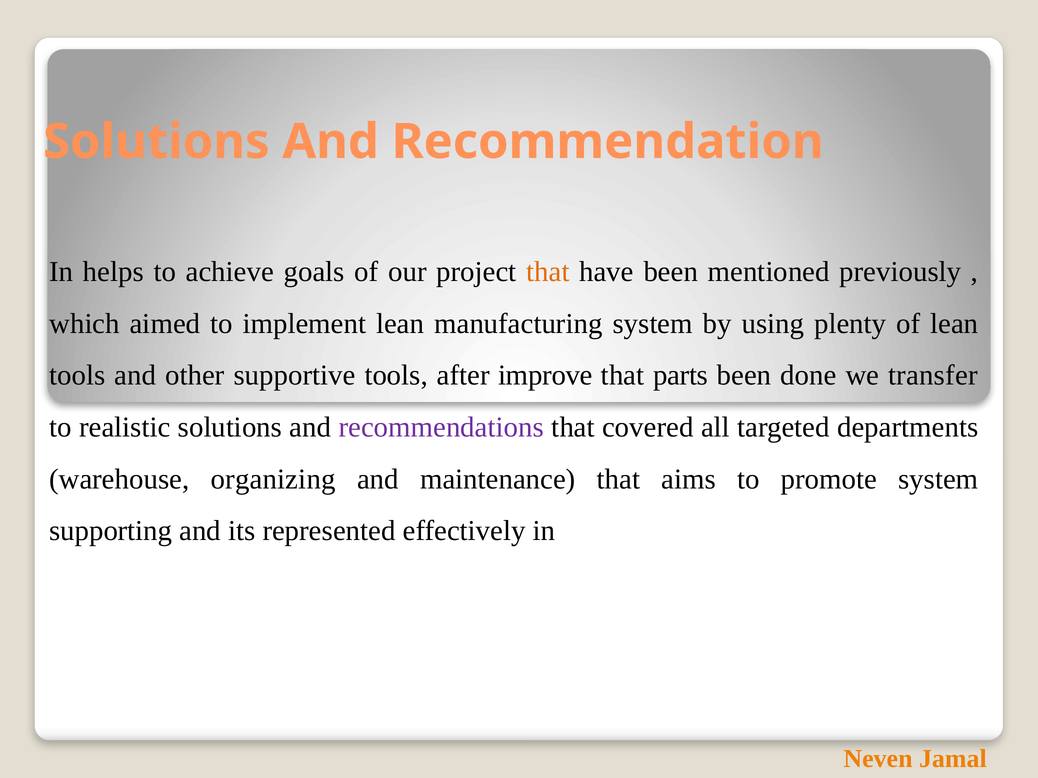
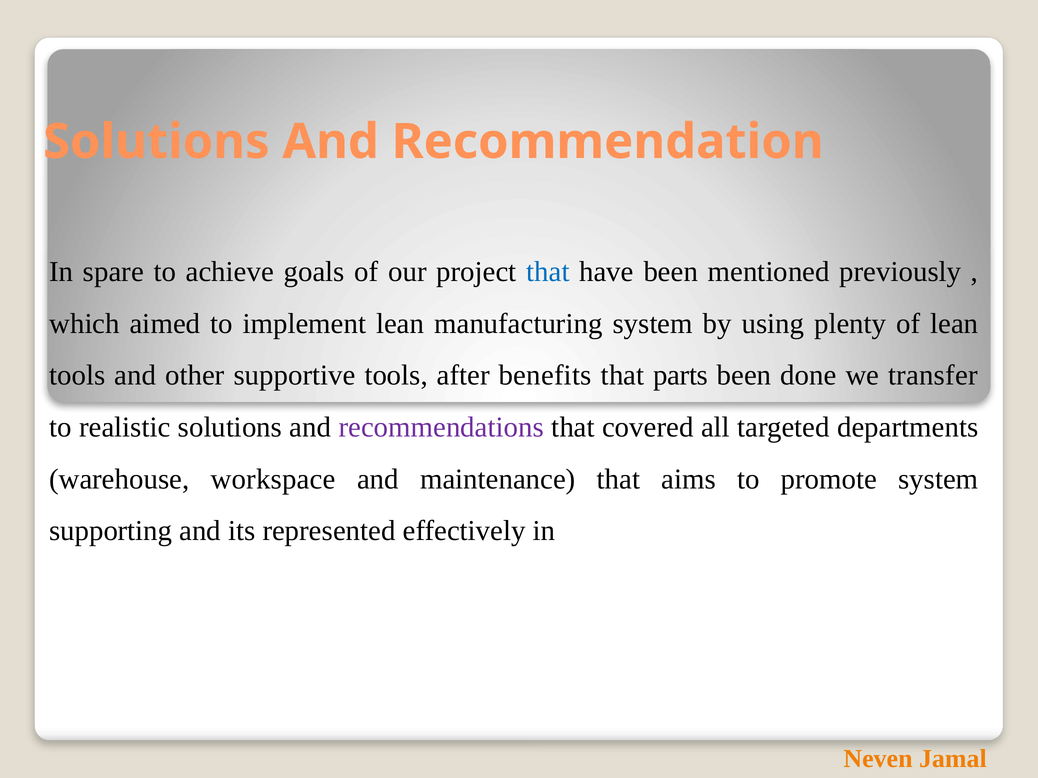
helps: helps -> spare
that at (548, 272) colour: orange -> blue
improve: improve -> benefits
organizing: organizing -> workspace
